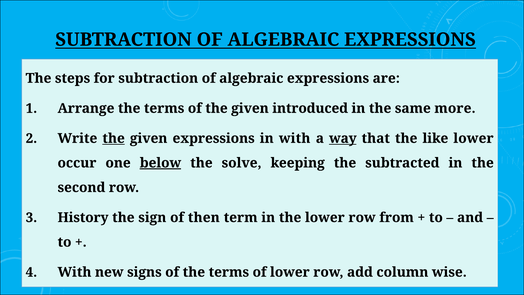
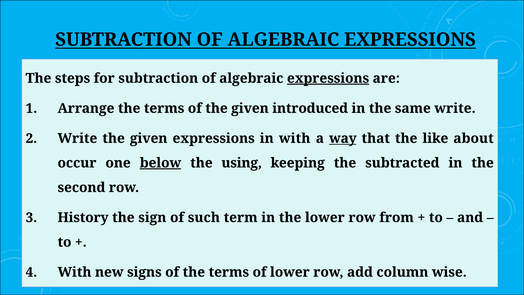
expressions at (328, 78) underline: none -> present
same more: more -> write
the at (114, 138) underline: present -> none
like lower: lower -> about
solve: solve -> using
then: then -> such
